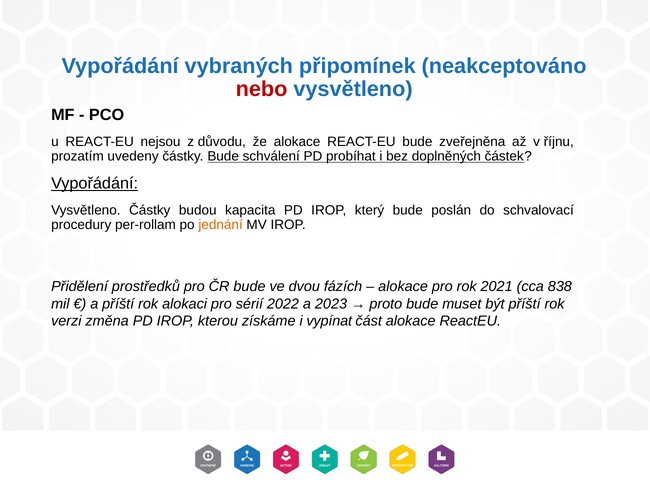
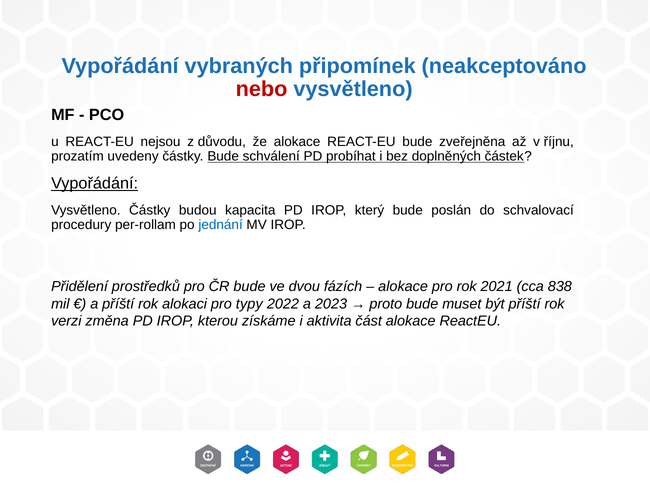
jednání colour: orange -> blue
sérií: sérií -> typy
vypínat: vypínat -> aktivita
